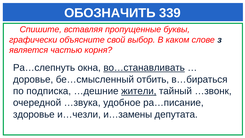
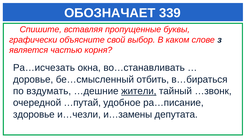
ОБОЗНАЧИТЬ: ОБОЗНАЧИТЬ -> ОБОЗНАЧАЕТ
Ра…слепнуть: Ра…слепнуть -> Ра…исчезать
во…станавливать underline: present -> none
подписка: подписка -> вздумать
…звука: …звука -> …путай
